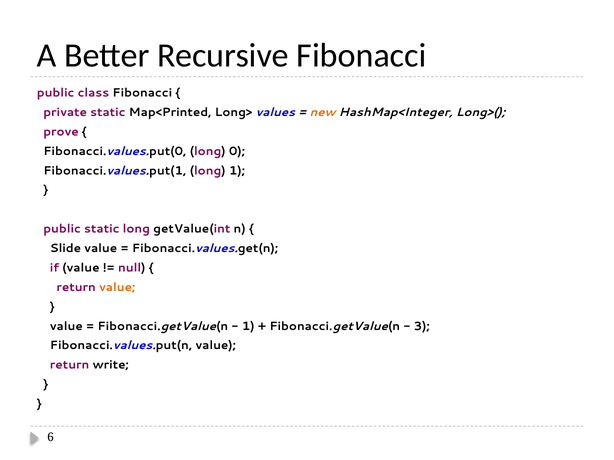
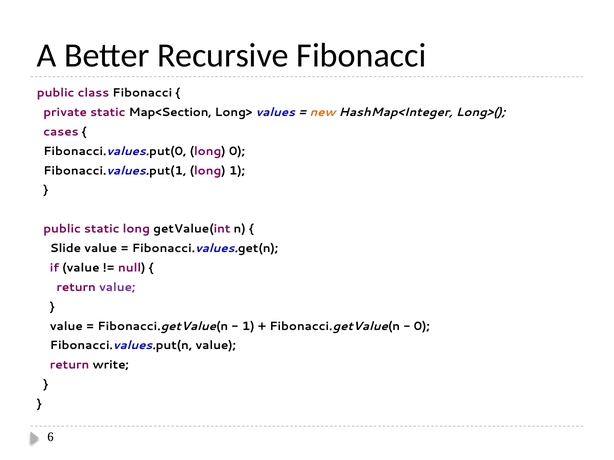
Map<Printed: Map<Printed -> Map<Section
prove: prove -> cases
value at (117, 288) colour: orange -> purple
3 at (422, 326): 3 -> 0
